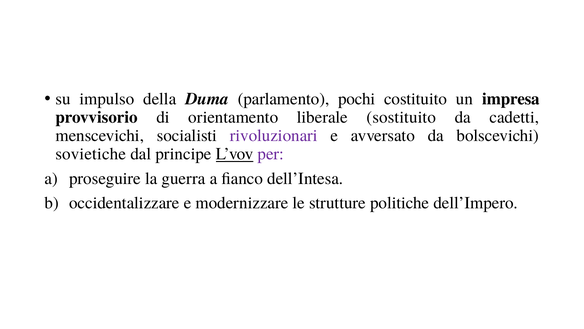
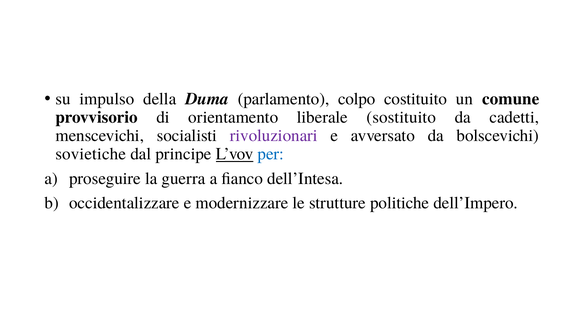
pochi: pochi -> colpo
impresa: impresa -> comune
per colour: purple -> blue
